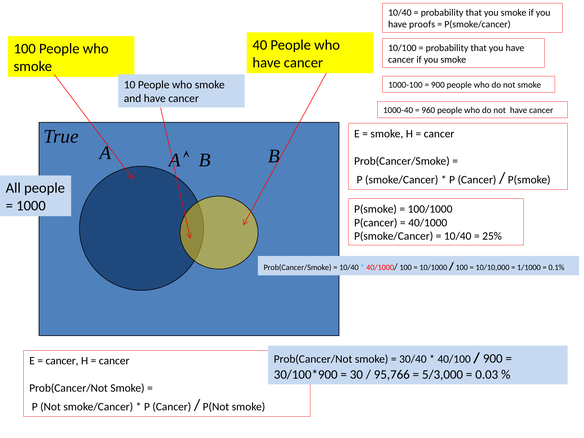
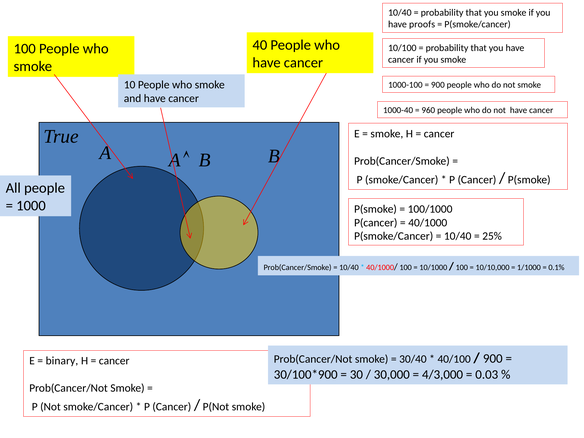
cancer at (62, 361): cancer -> binary
95,766: 95,766 -> 30,000
5/3,000: 5/3,000 -> 4/3,000
